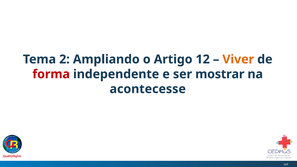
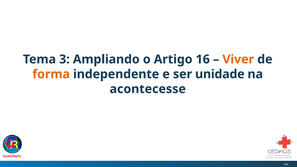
2: 2 -> 3
12: 12 -> 16
forma colour: red -> orange
mostrar: mostrar -> unidade
